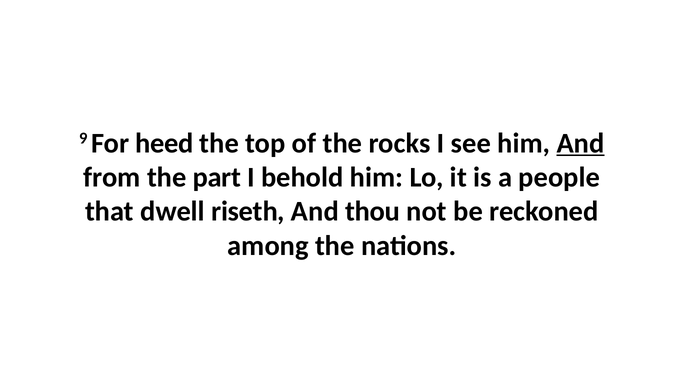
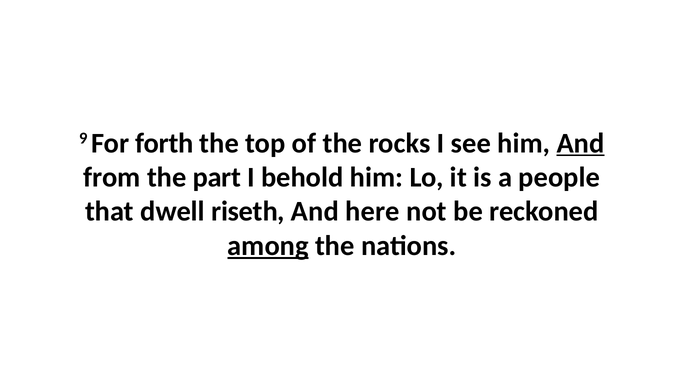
heed: heed -> forth
thou: thou -> here
among underline: none -> present
